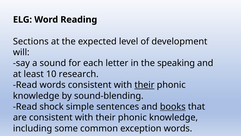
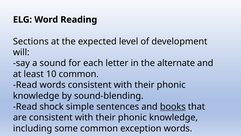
speaking: speaking -> alternate
10 research: research -> common
their at (144, 85) underline: present -> none
